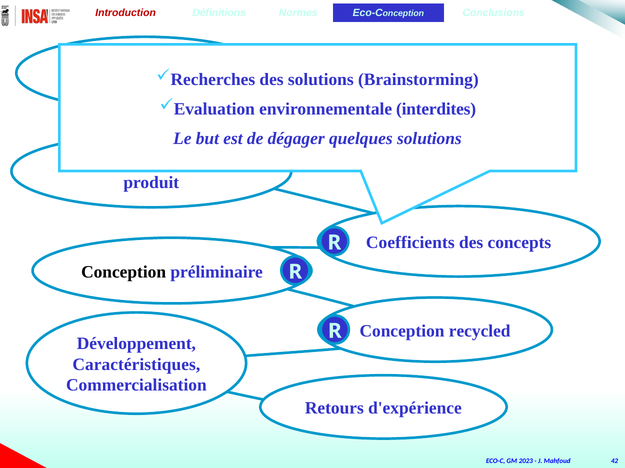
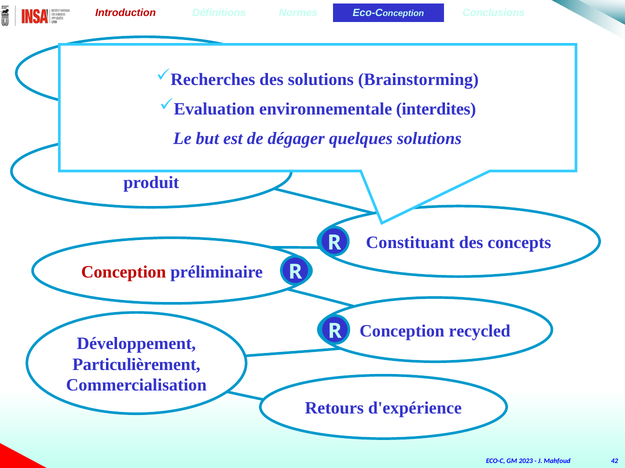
Coefficients: Coefficients -> Constituant
Conception at (124, 272) colour: black -> red
Caractéristiques: Caractéristiques -> Particulièrement
